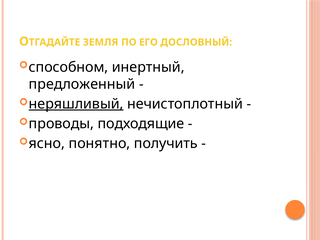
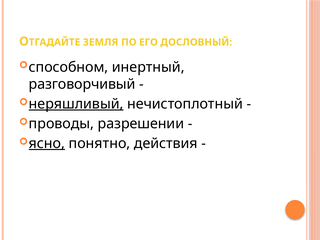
предложенный: предложенный -> разговорчивый
подходящие: подходящие -> разрешении
ясно underline: none -> present
получить: получить -> действия
